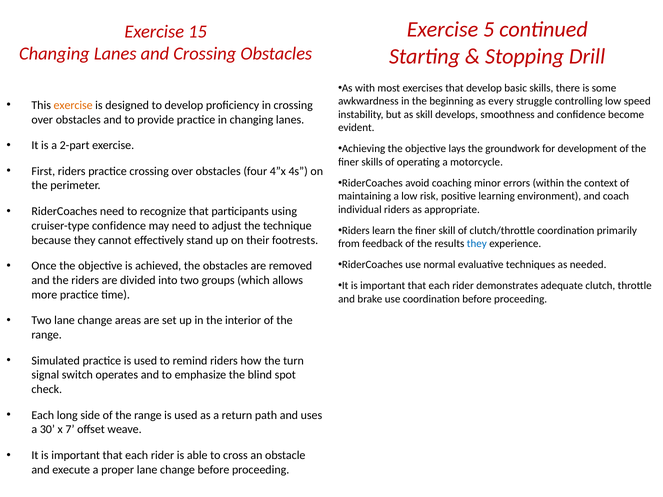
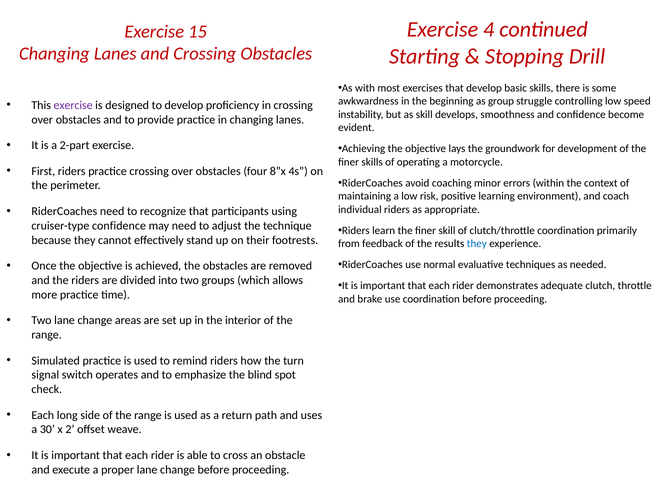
5: 5 -> 4
every: every -> group
exercise at (73, 105) colour: orange -> purple
4”x: 4”x -> 8”x
7: 7 -> 2
